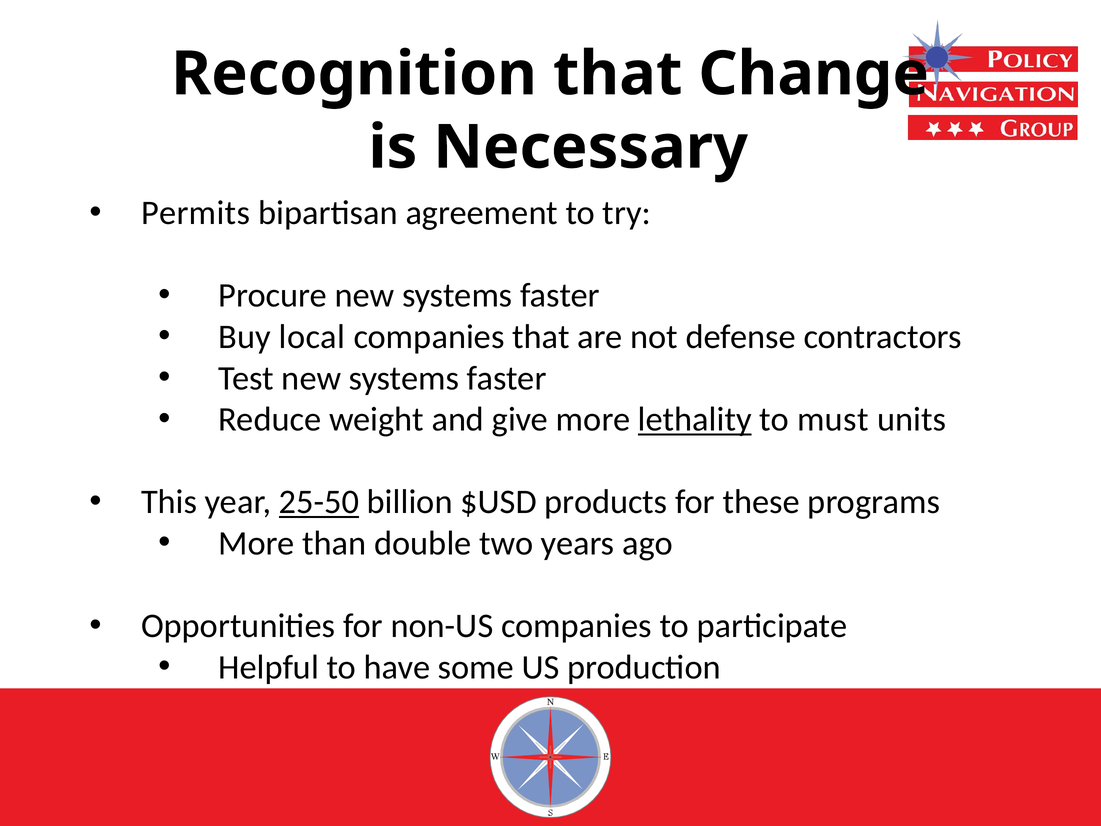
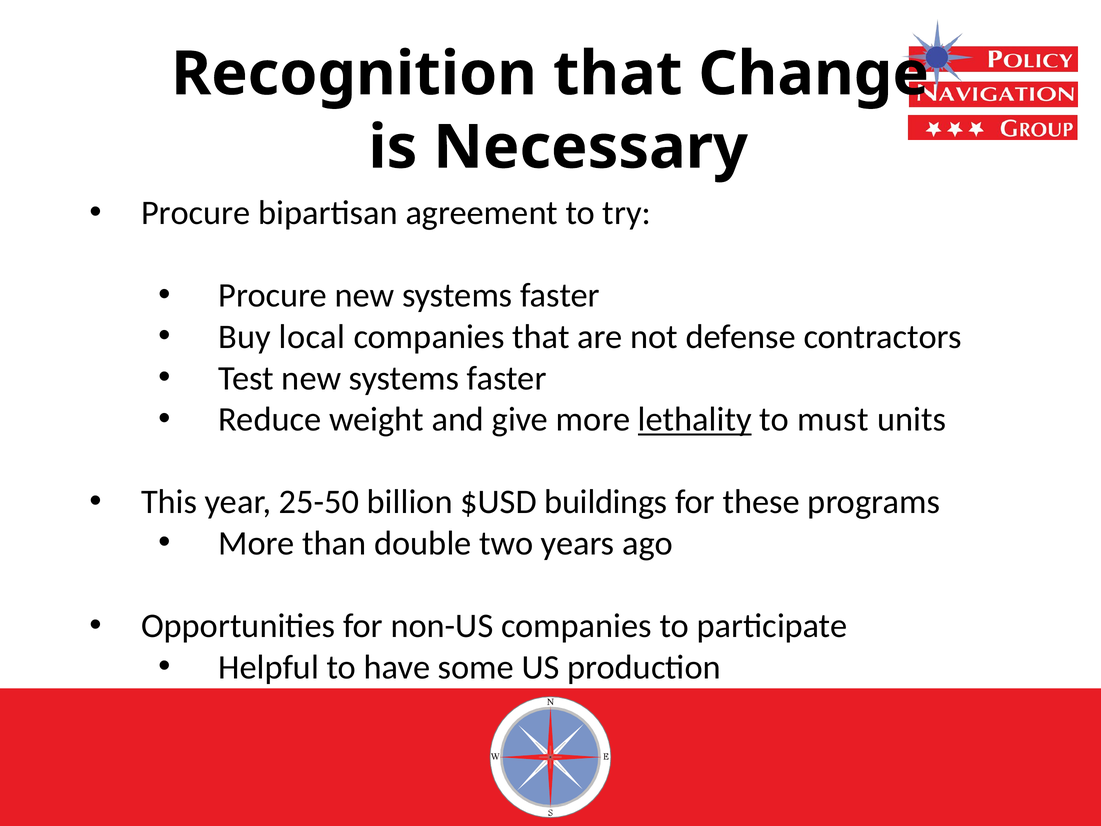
Permits at (196, 213): Permits -> Procure
25-50 underline: present -> none
products: products -> buildings
